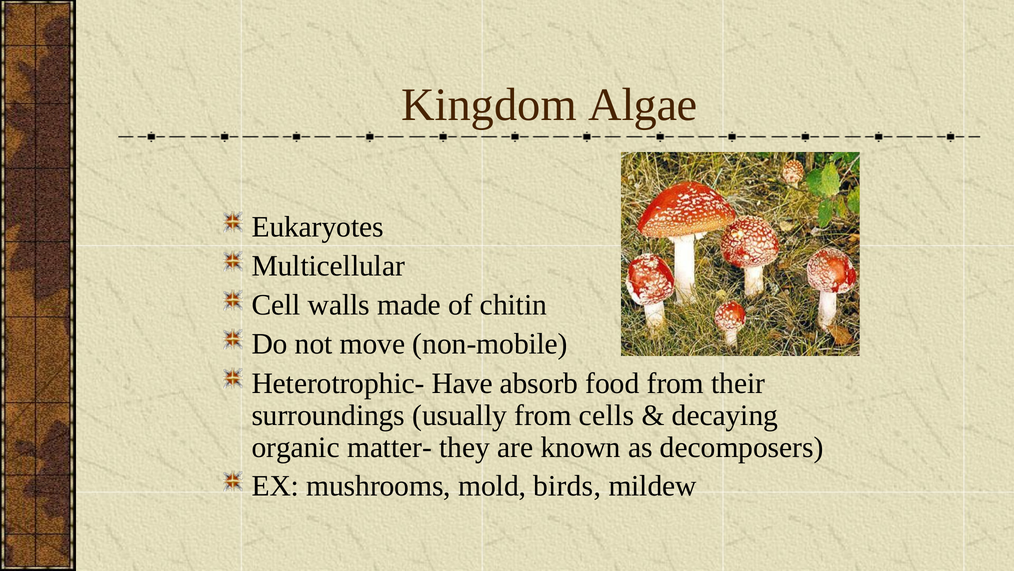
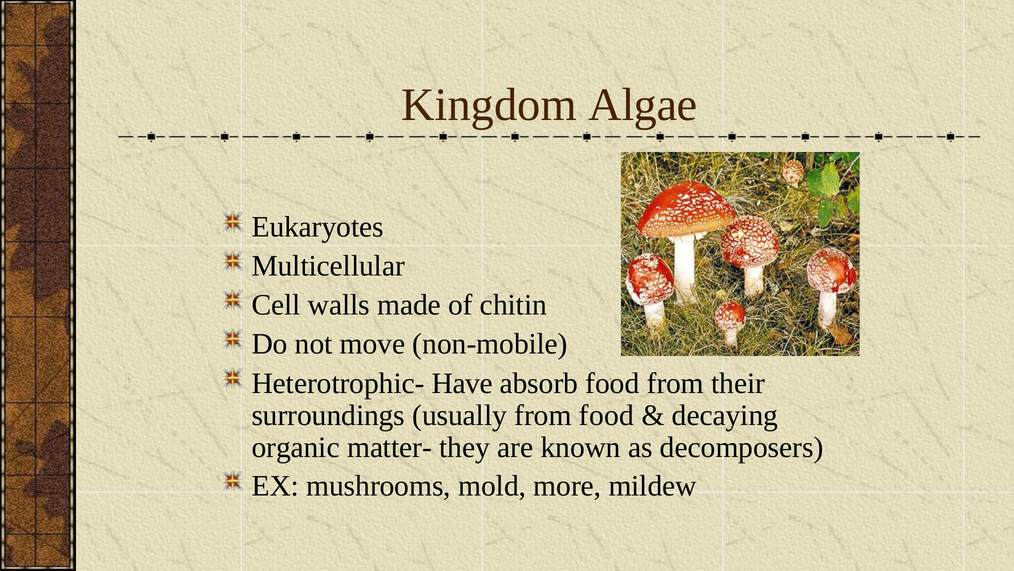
from cells: cells -> food
birds: birds -> more
